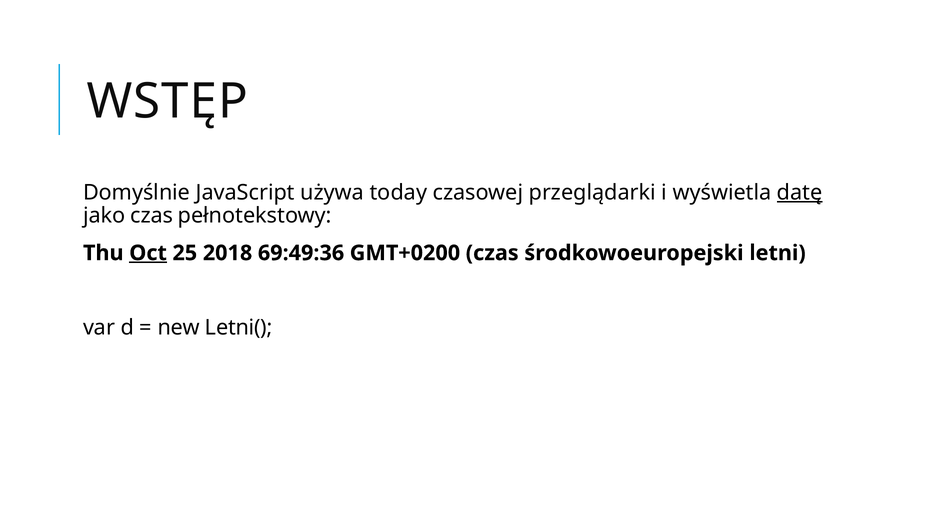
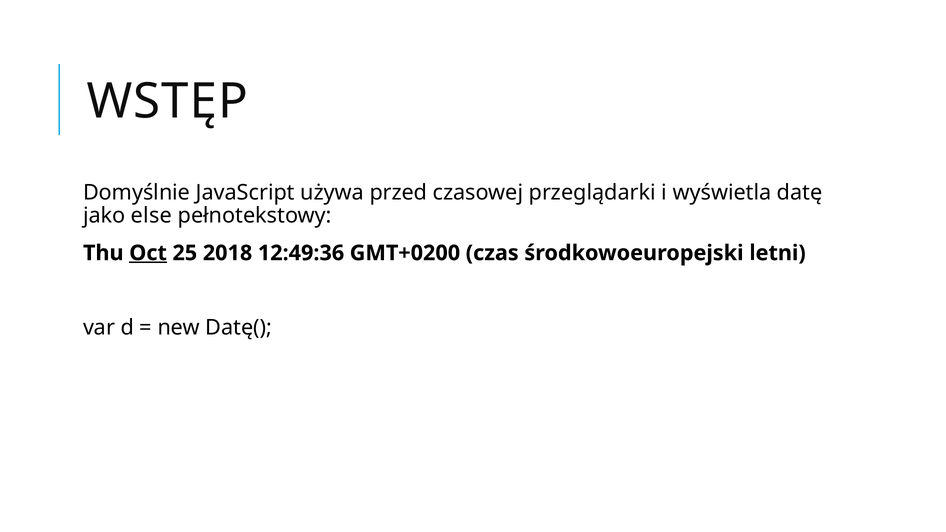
today: today -> przed
datę underline: present -> none
jako czas: czas -> else
69:49:36: 69:49:36 -> 12:49:36
Letni(: Letni( -> Datę(
